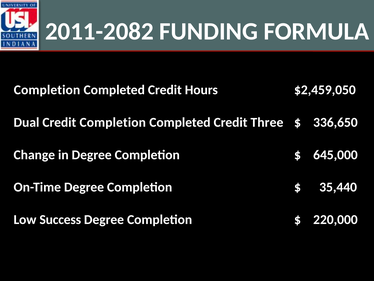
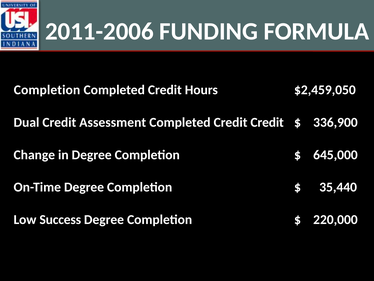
2011-2082: 2011-2082 -> 2011-2006
Credit Completion: Completion -> Assessment
Credit Three: Three -> Credit
336,650: 336,650 -> 336,900
